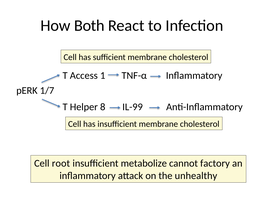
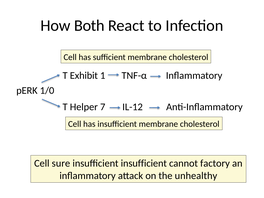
Access: Access -> Exhibit
1/7: 1/7 -> 1/0
8: 8 -> 7
IL-99: IL-99 -> IL-12
root: root -> sure
insufficient metabolize: metabolize -> insufficient
